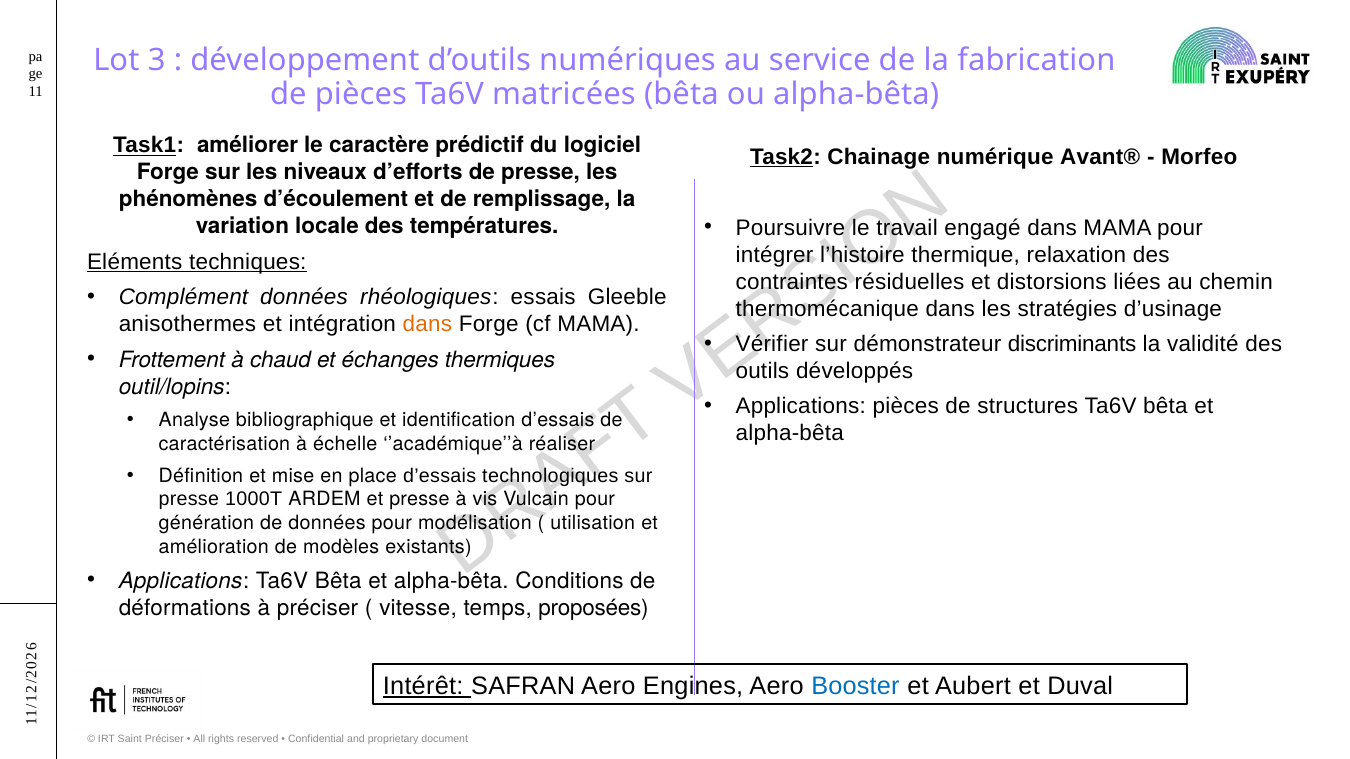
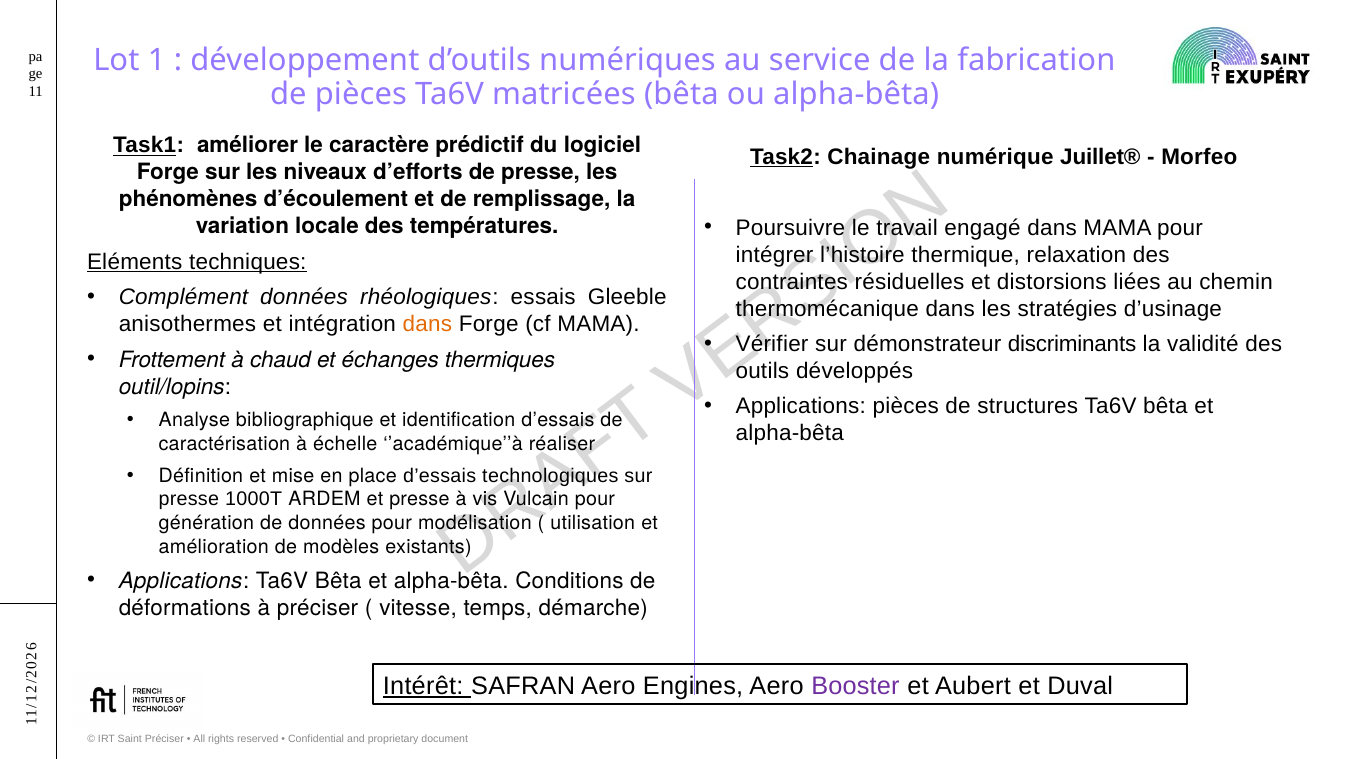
Lot 3: 3 -> 1
Avant®: Avant® -> Juillet®
proposées: proposées -> démarche
Booster colour: blue -> purple
